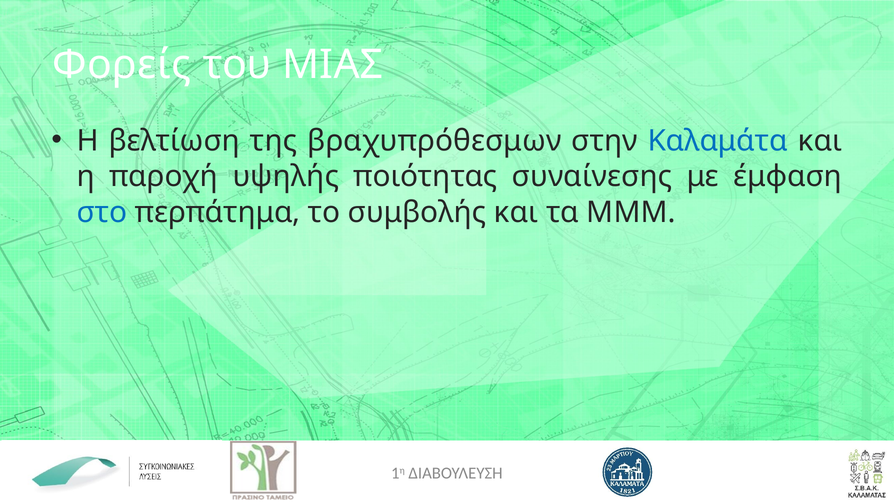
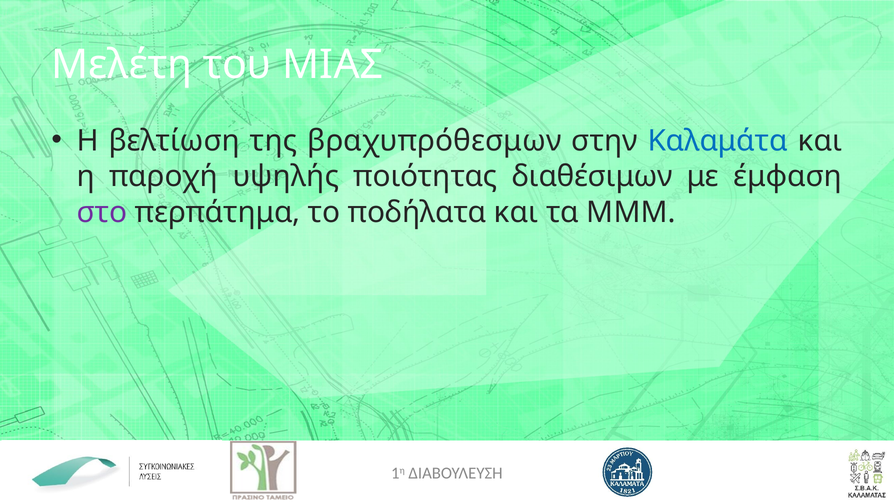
Φορείς: Φορείς -> Μελέτη
συναίνεσης: συναίνεσης -> διαθέσιμων
στο colour: blue -> purple
συμβολής: συμβολής -> ποδήλατα
